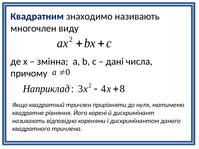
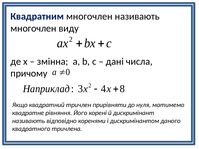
Квадратним знаходимо: знаходимо -> многочлен
